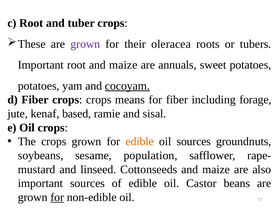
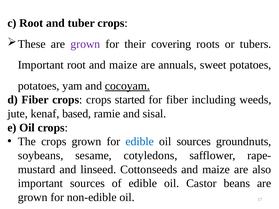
oleracea: oleracea -> covering
means: means -> started
forage: forage -> weeds
edible at (140, 142) colour: orange -> blue
population: population -> cotyledons
for at (57, 198) underline: present -> none
